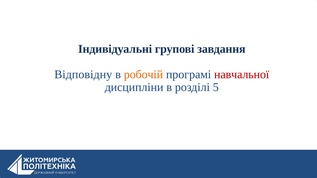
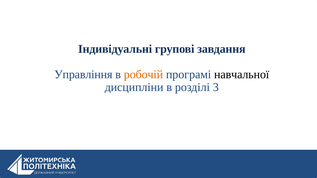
Відповідну: Відповідну -> Управління
навчальної colour: red -> black
5: 5 -> 3
